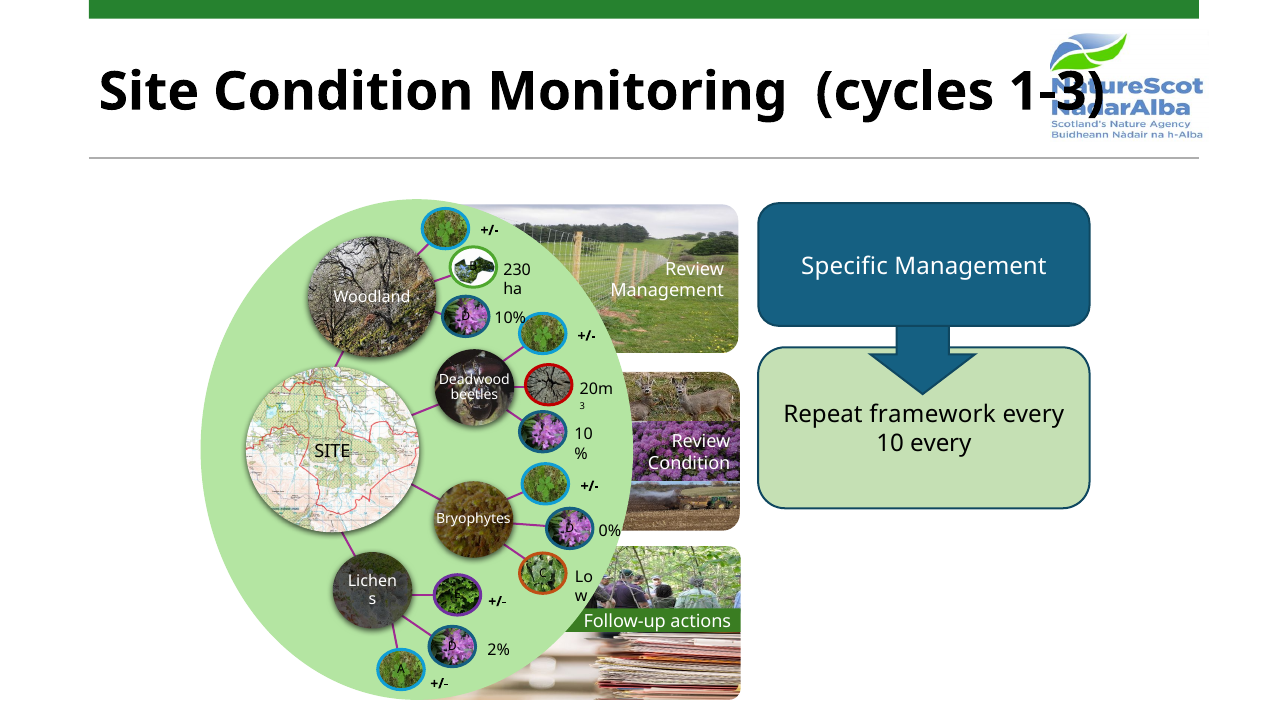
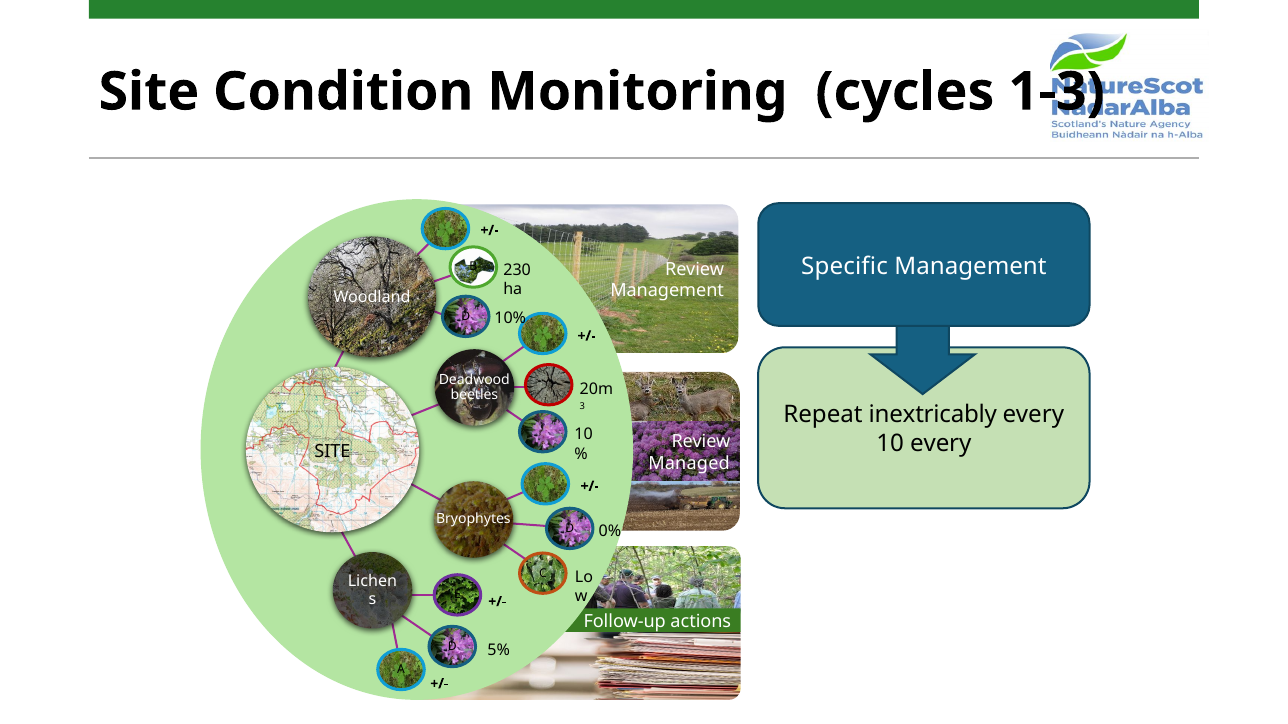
framework: framework -> inextricably
Condition at (689, 464): Condition -> Managed
2%: 2% -> 5%
